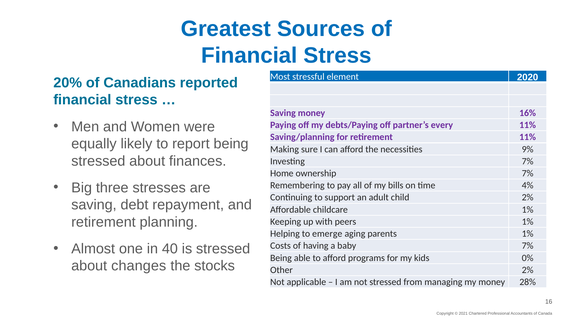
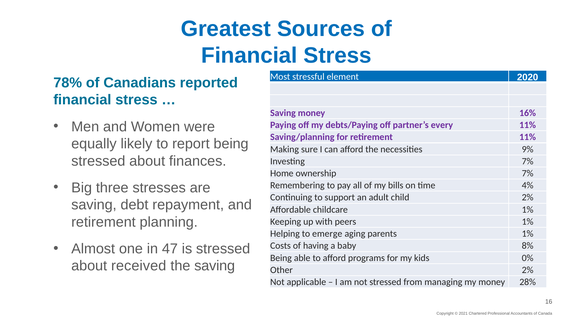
20%: 20% -> 78%
40: 40 -> 47
baby 7%: 7% -> 8%
changes: changes -> received
the stocks: stocks -> saving
